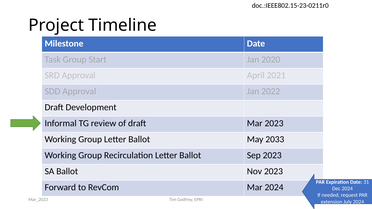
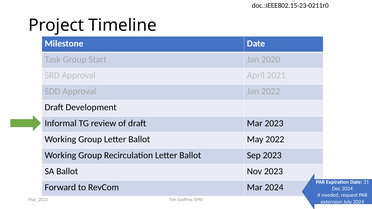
May 2033: 2033 -> 2022
